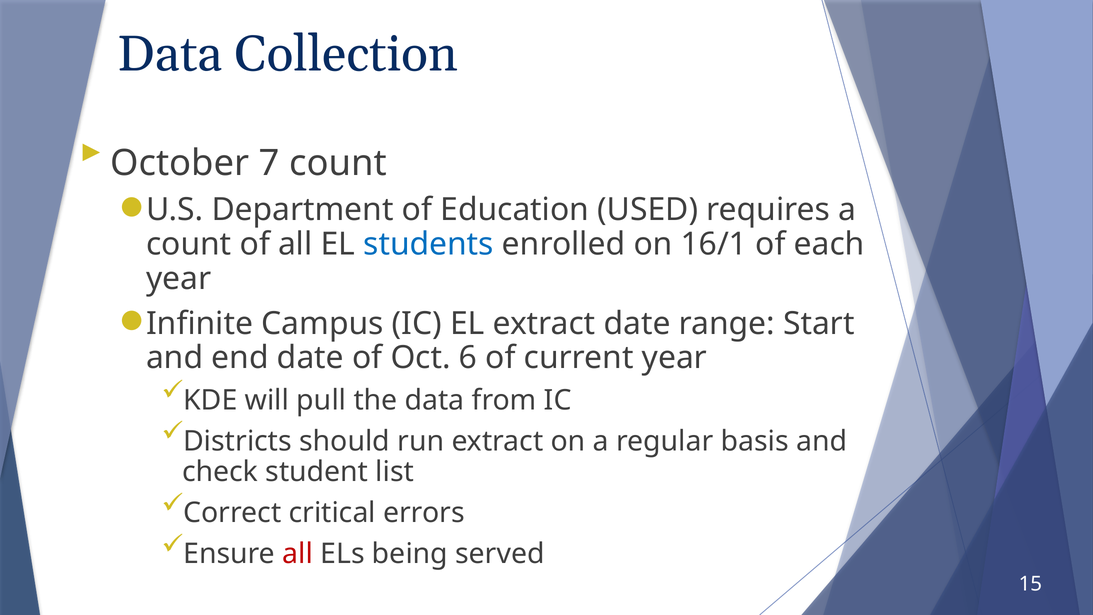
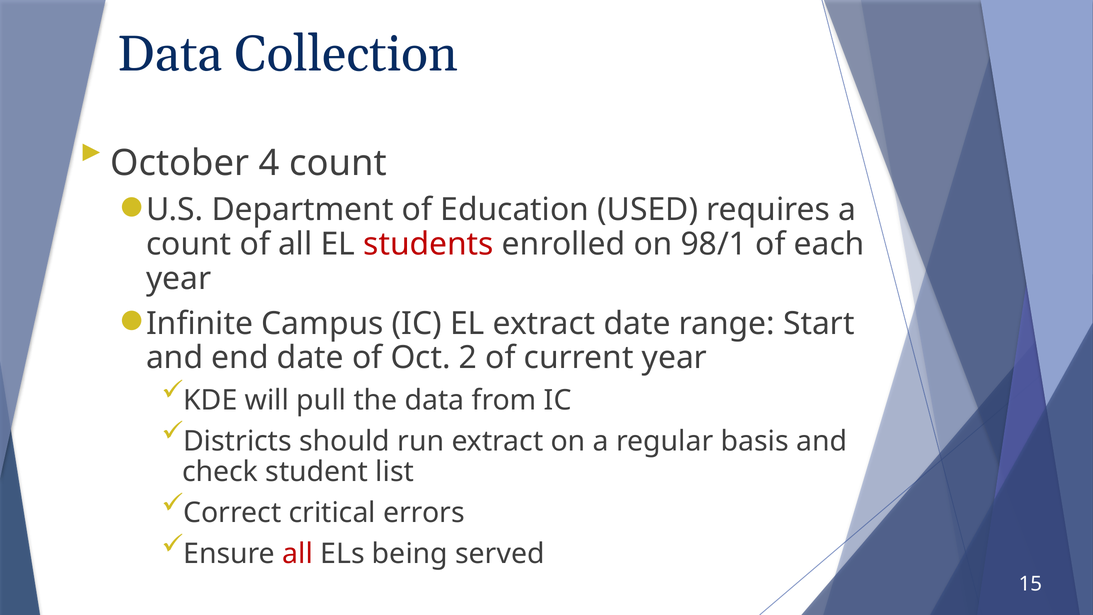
7: 7 -> 4
students colour: blue -> red
16/1: 16/1 -> 98/1
6: 6 -> 2
